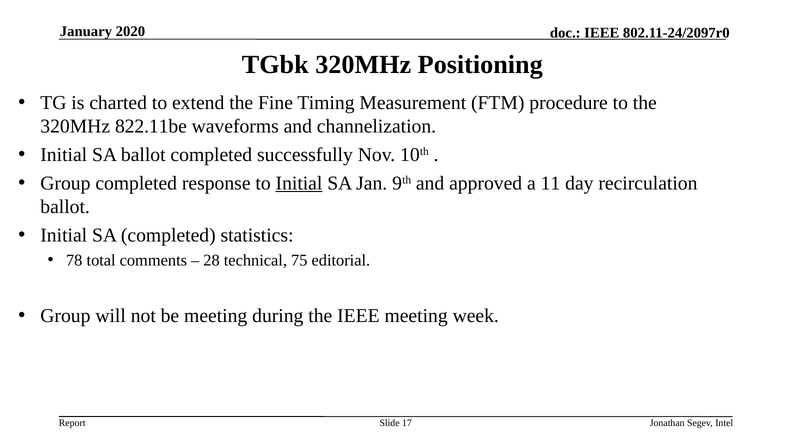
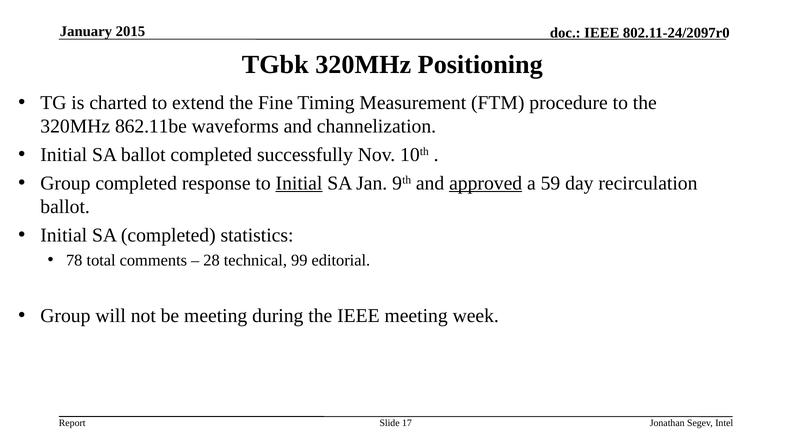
2020: 2020 -> 2015
822.11be: 822.11be -> 862.11be
approved underline: none -> present
11: 11 -> 59
75: 75 -> 99
